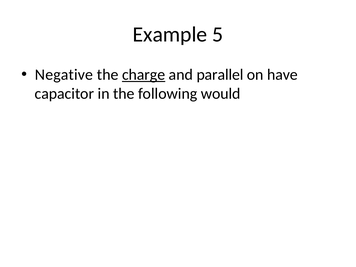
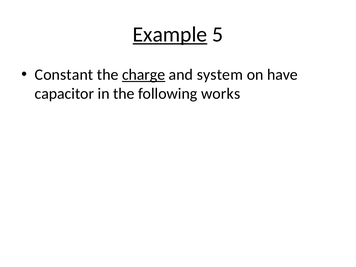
Example underline: none -> present
Negative: Negative -> Constant
parallel: parallel -> system
would: would -> works
